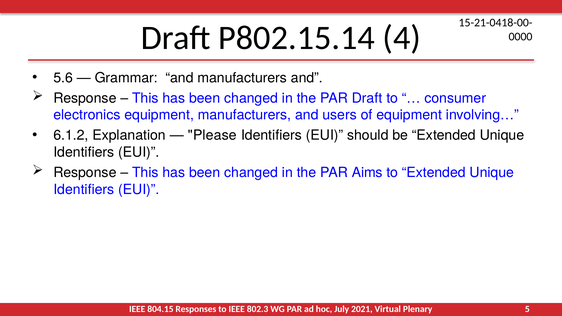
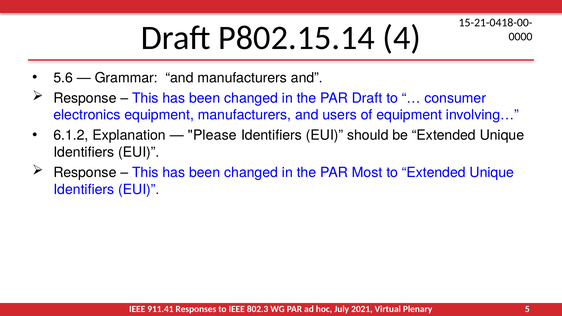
Aims: Aims -> Most
804.15: 804.15 -> 911.41
